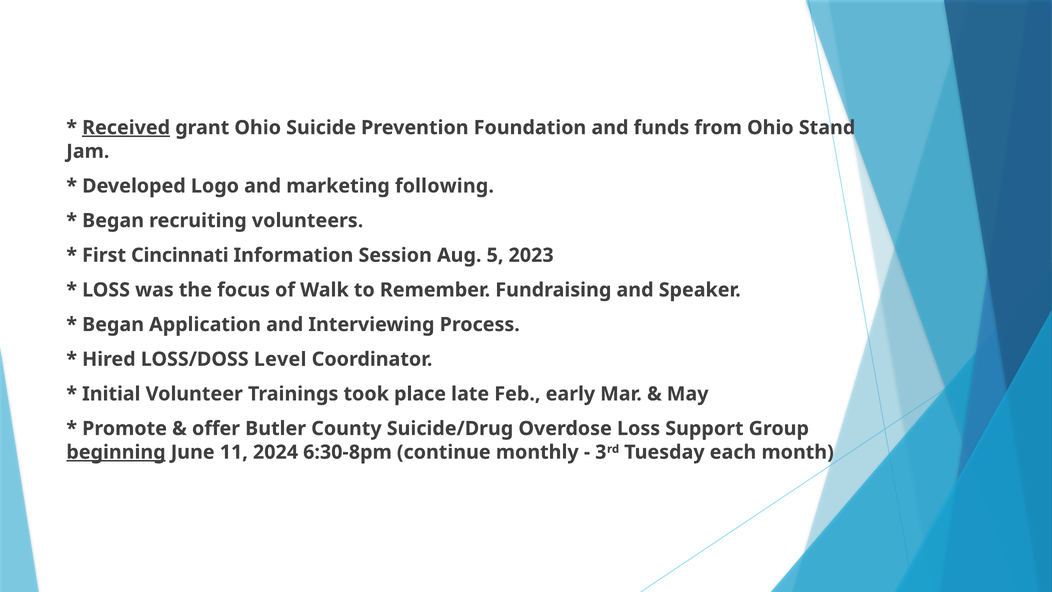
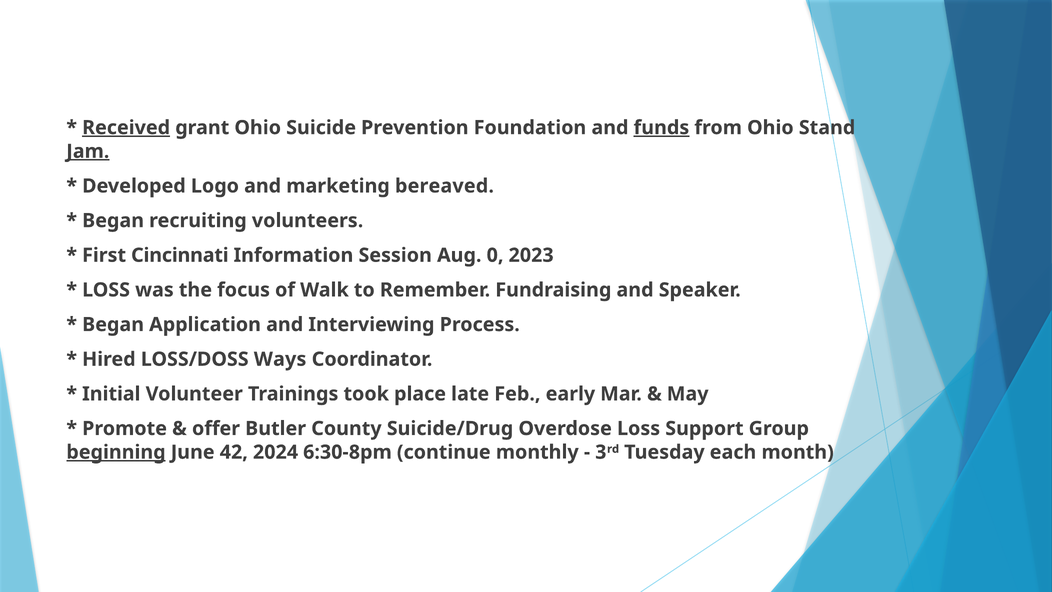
funds underline: none -> present
Jam underline: none -> present
following: following -> bereaved
5: 5 -> 0
Level: Level -> Ways
11: 11 -> 42
